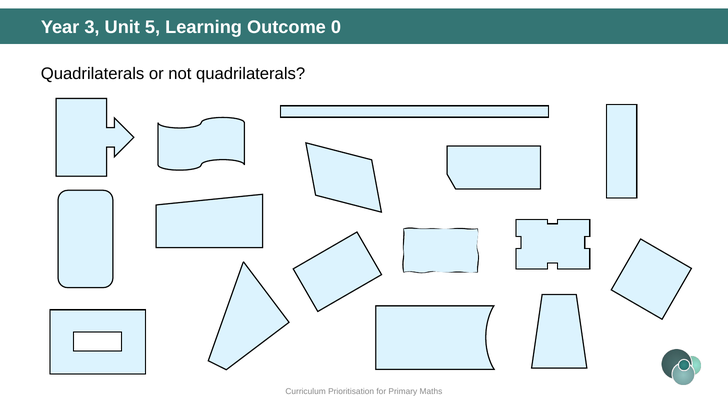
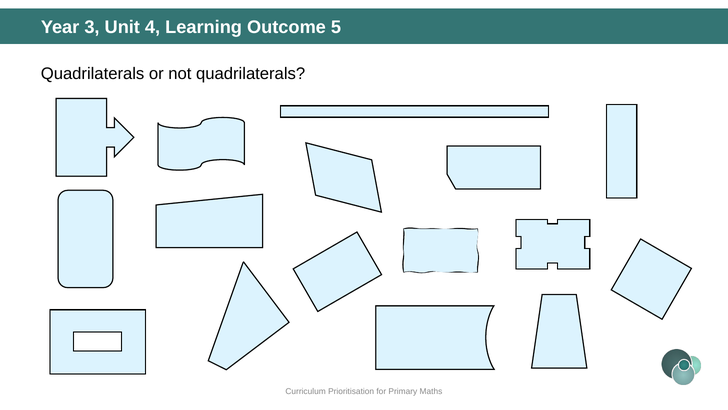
5: 5 -> 4
0: 0 -> 5
